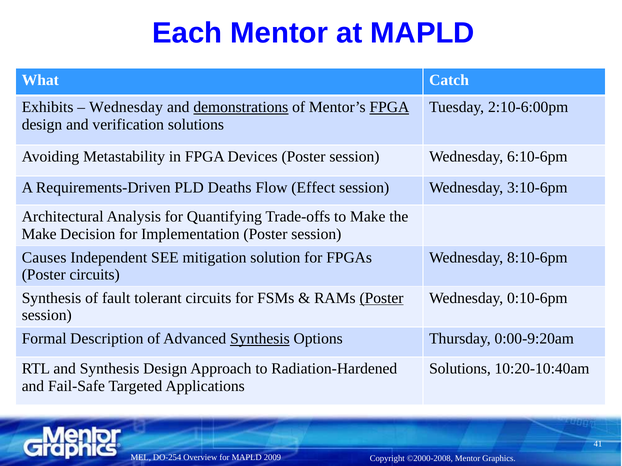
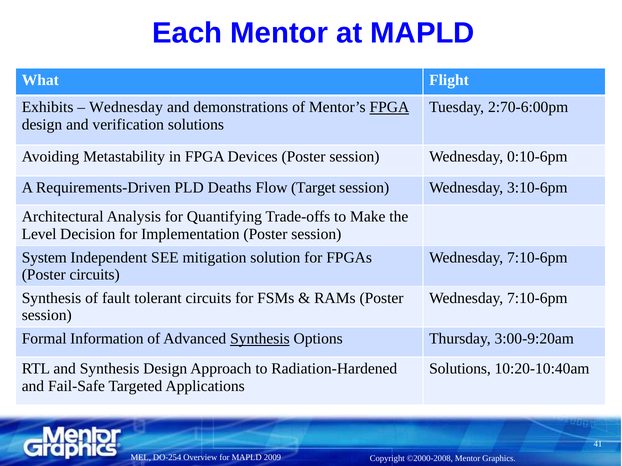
Catch: Catch -> Flight
demonstrations underline: present -> none
2:10-6:00pm: 2:10-6:00pm -> 2:70-6:00pm
6:10-6pm: 6:10-6pm -> 0:10-6pm
Effect: Effect -> Target
Make at (39, 234): Make -> Level
Causes: Causes -> System
8:10-6pm at (537, 258): 8:10-6pm -> 7:10-6pm
Poster at (382, 298) underline: present -> none
0:10-6pm at (537, 298): 0:10-6pm -> 7:10-6pm
Description: Description -> Information
0:00-9:20am: 0:00-9:20am -> 3:00-9:20am
